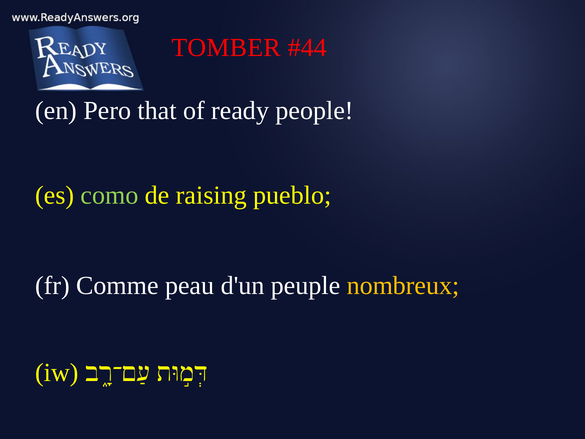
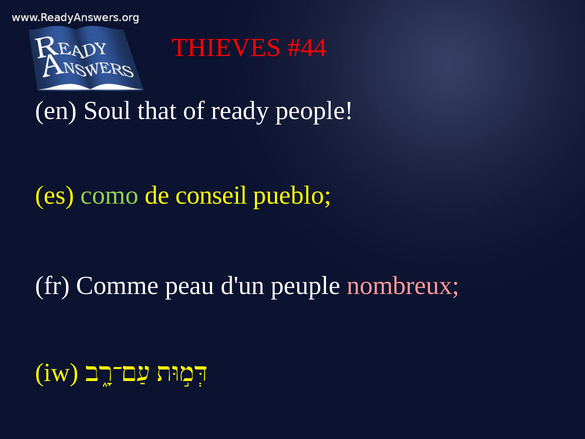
TOMBER: TOMBER -> THIEVES
Pero: Pero -> Soul
raising: raising -> conseil
nombreux colour: yellow -> pink
